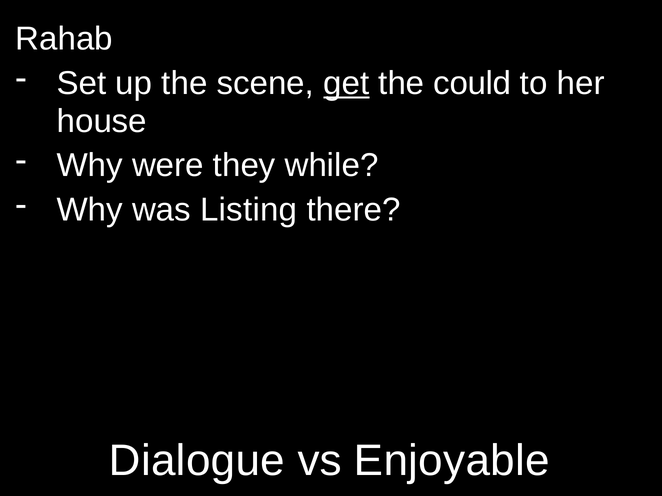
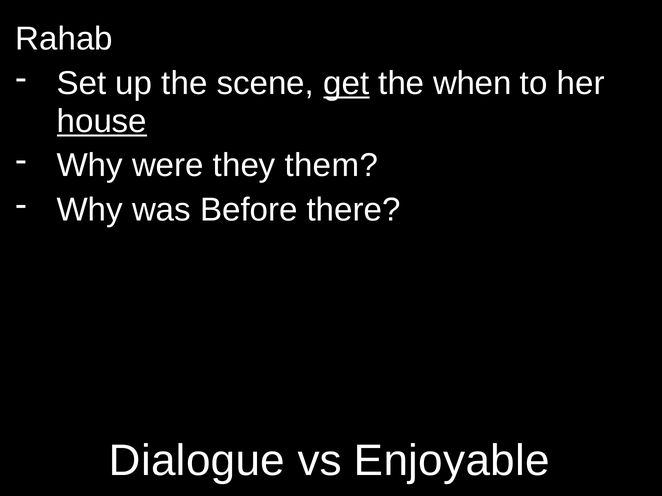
could: could -> when
house underline: none -> present
while: while -> them
Listing: Listing -> Before
